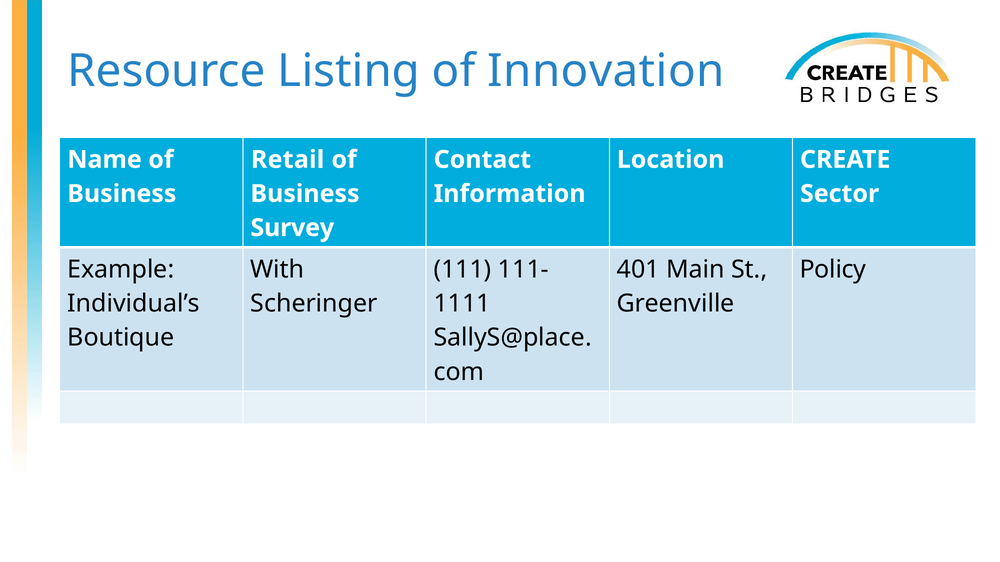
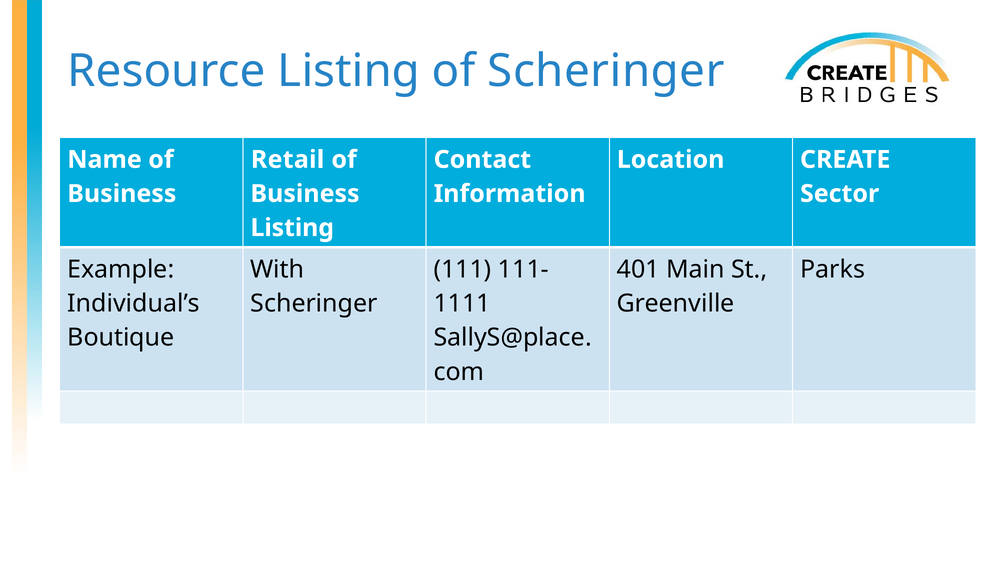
of Innovation: Innovation -> Scheringer
Survey at (292, 228): Survey -> Listing
Policy: Policy -> Parks
